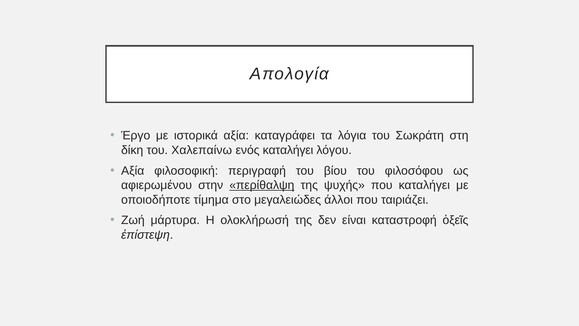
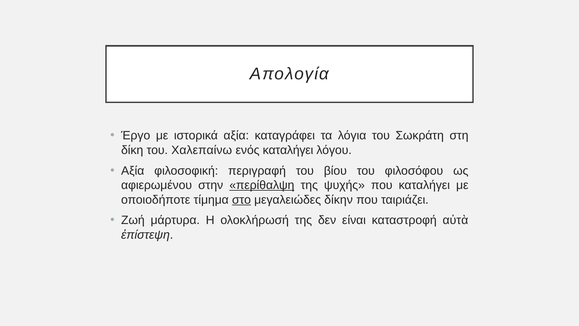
στο underline: none -> present
άλλοι: άλλοι -> δίκην
ὀξεῖς: ὀξεῖς -> αὐτὰ
